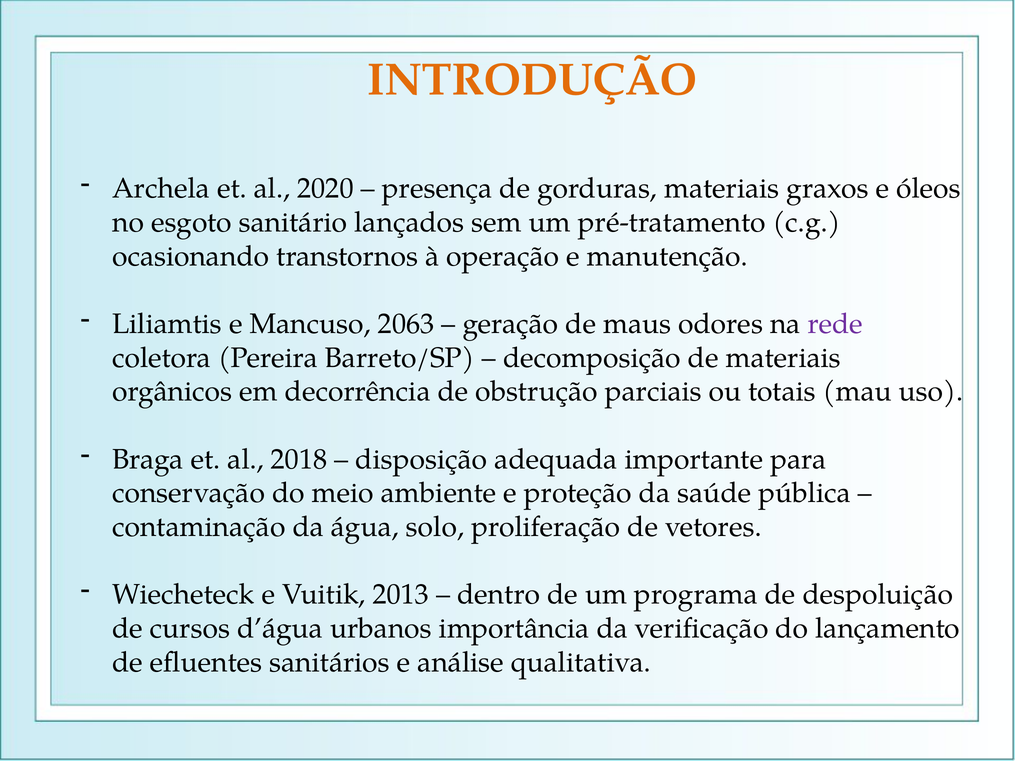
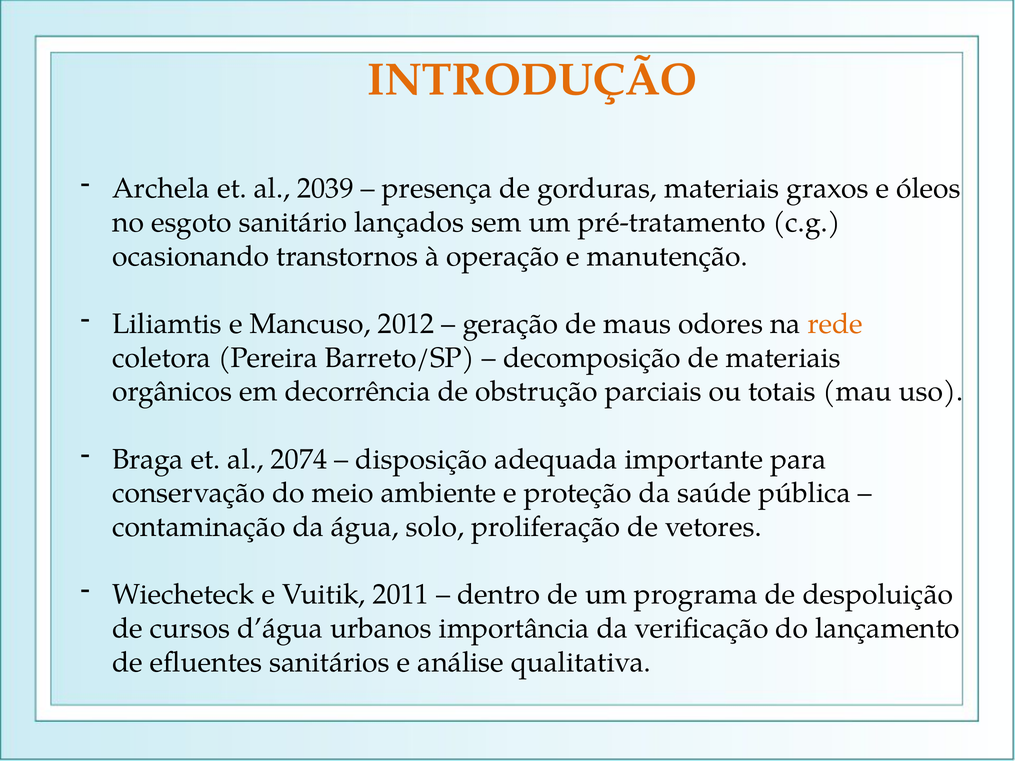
2020: 2020 -> 2039
2063: 2063 -> 2012
rede colour: purple -> orange
2018: 2018 -> 2074
2013: 2013 -> 2011
